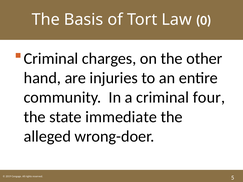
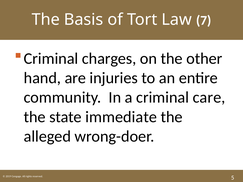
0: 0 -> 7
four: four -> care
